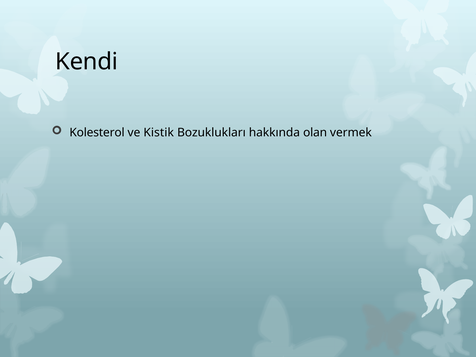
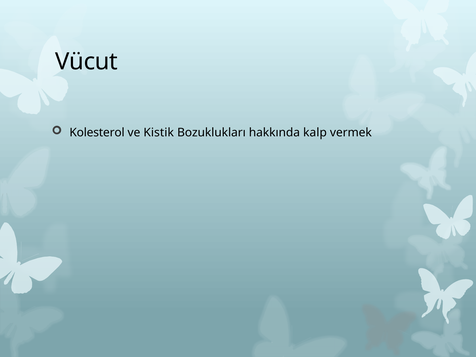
Kendi: Kendi -> Vücut
olan: olan -> kalp
